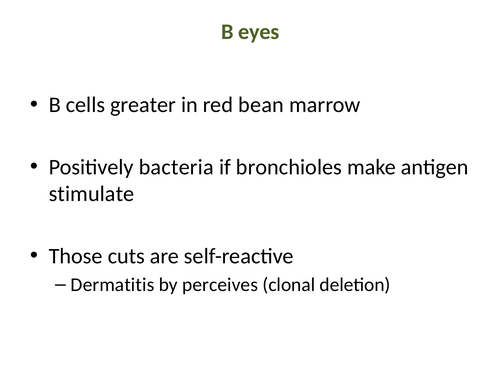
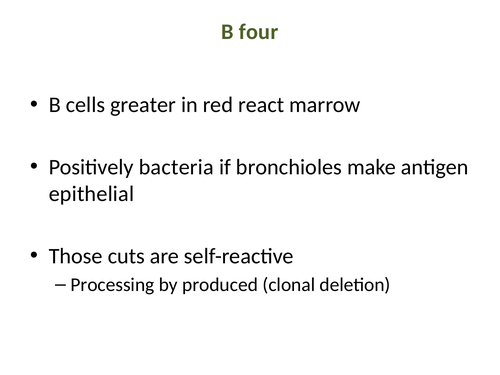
eyes: eyes -> four
bean: bean -> react
stimulate: stimulate -> epithelial
Dermatitis: Dermatitis -> Processing
perceives: perceives -> produced
